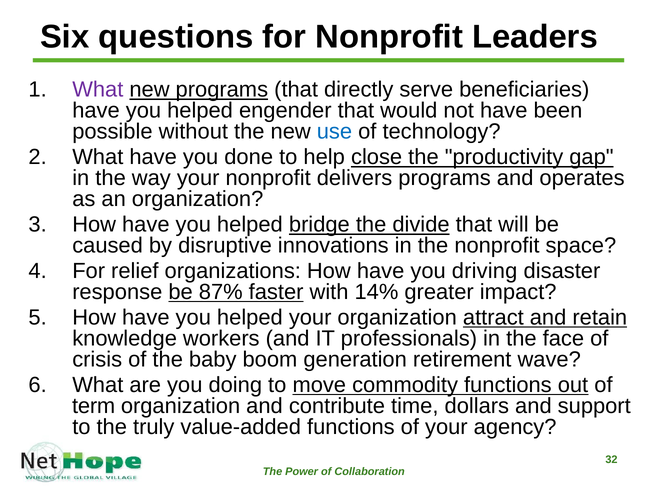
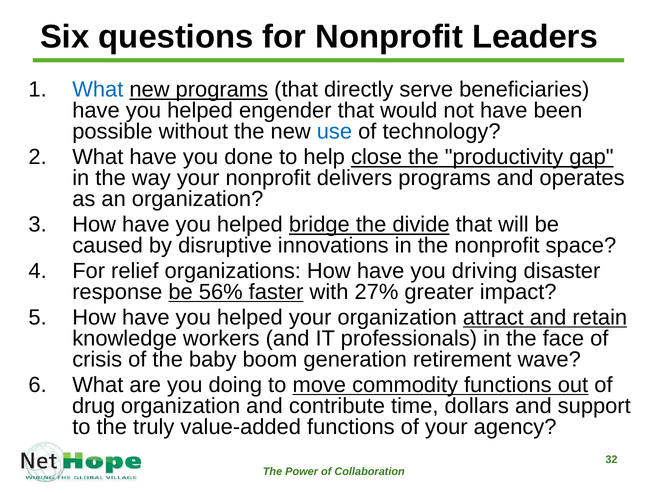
What at (98, 90) colour: purple -> blue
87%: 87% -> 56%
14%: 14% -> 27%
term: term -> drug
